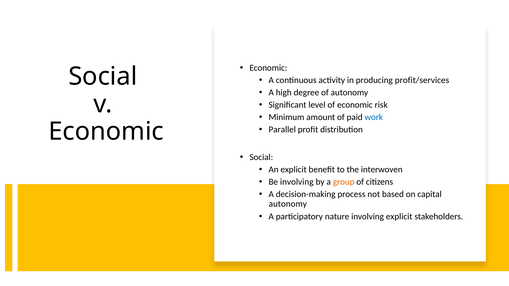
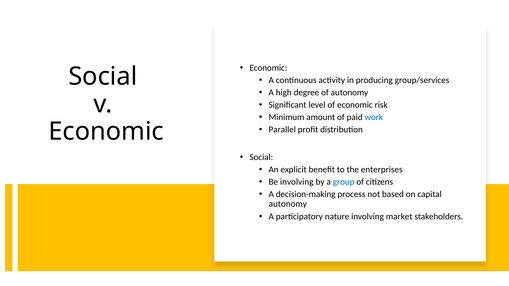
profit/services: profit/services -> group/services
interwoven: interwoven -> enterprises
group colour: orange -> blue
involving explicit: explicit -> market
